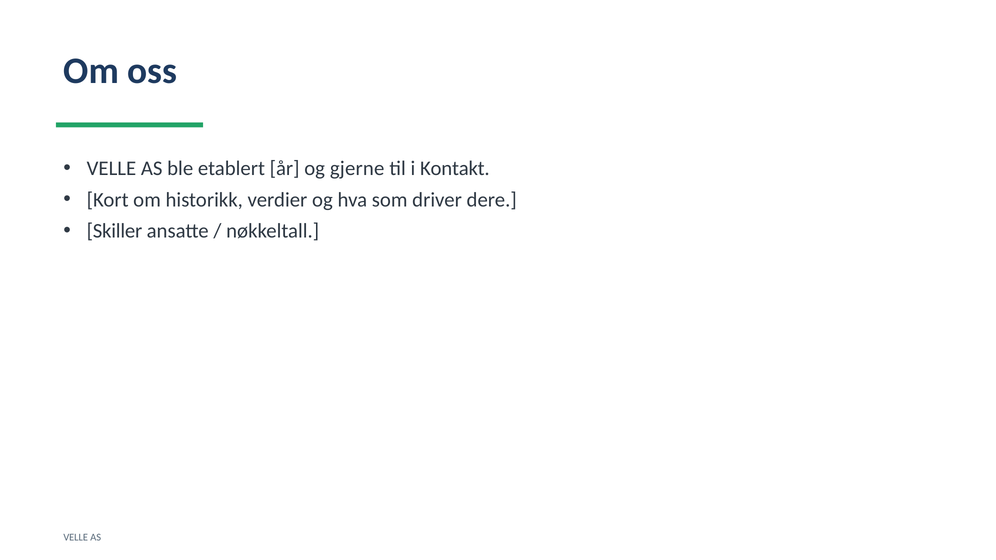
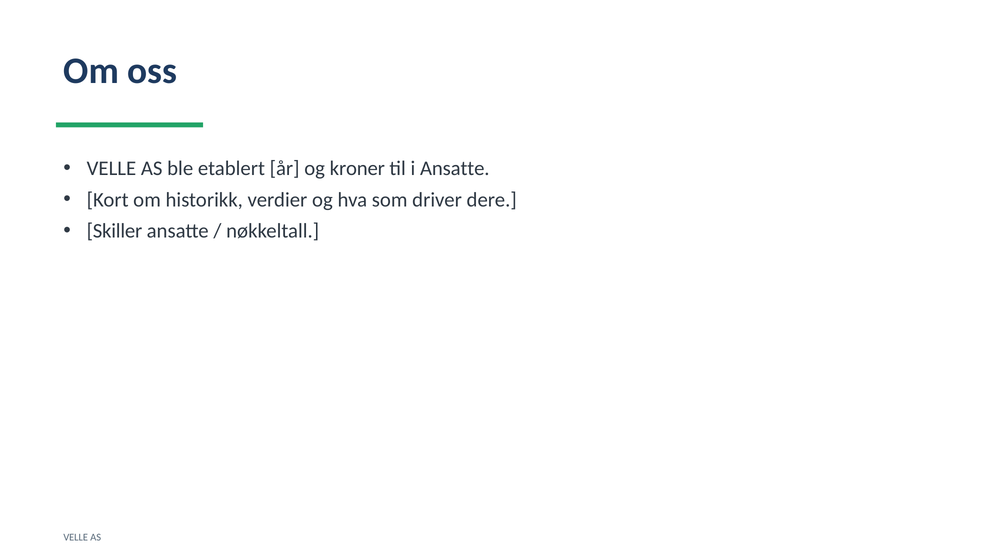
gjerne: gjerne -> kroner
i Kontakt: Kontakt -> Ansatte
